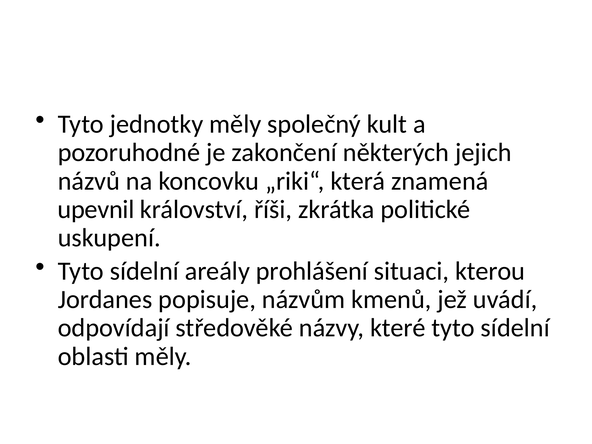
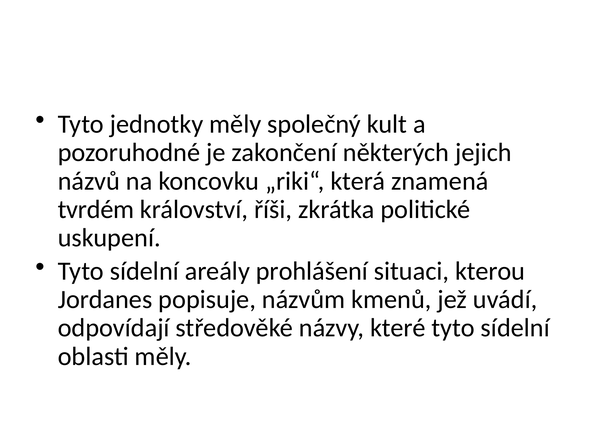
upevnil: upevnil -> tvrdém
